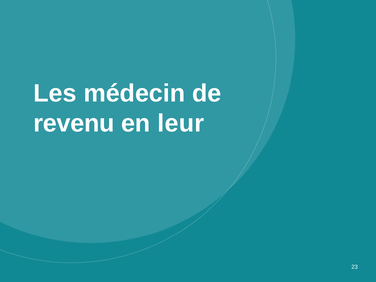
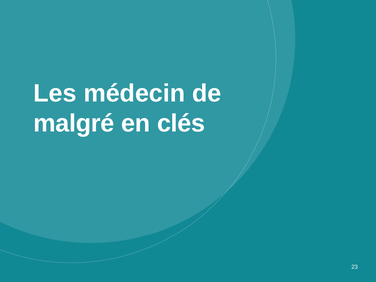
revenu: revenu -> malgré
leur: leur -> clés
